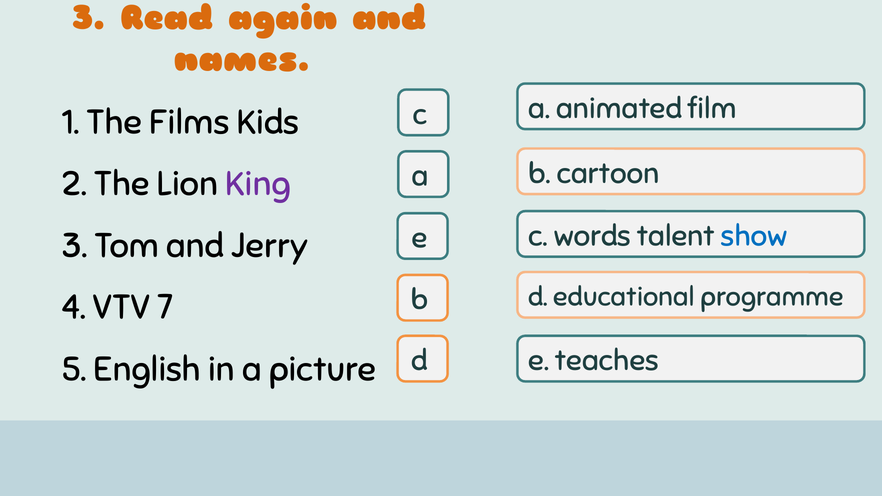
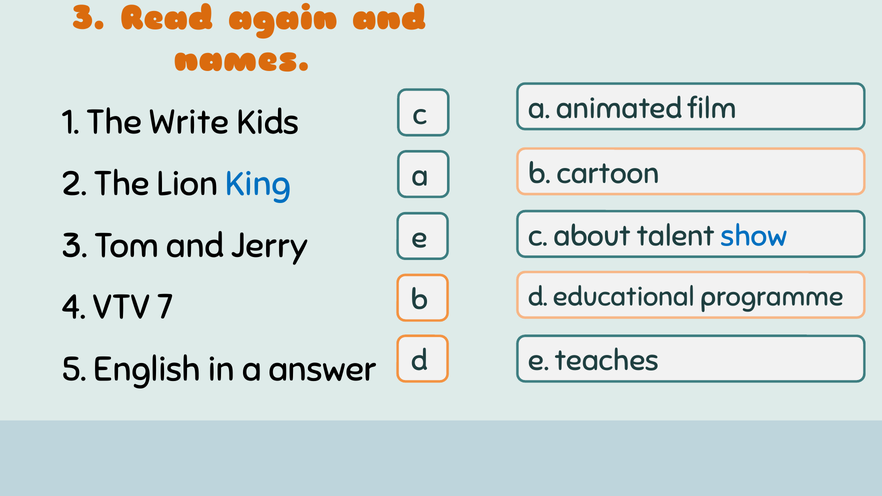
Films: Films -> Write
King colour: purple -> blue
words: words -> about
picture: picture -> answer
